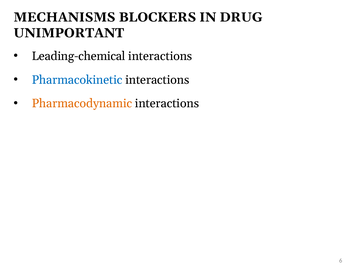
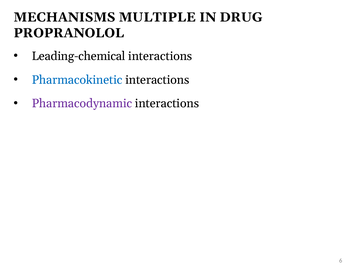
BLOCKERS: BLOCKERS -> MULTIPLE
UNIMPORTANT: UNIMPORTANT -> PROPRANOLOL
Pharmacodynamic colour: orange -> purple
